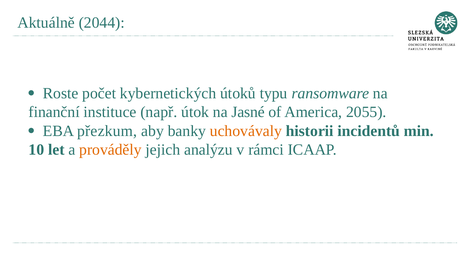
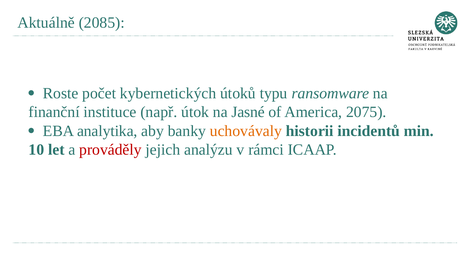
2044: 2044 -> 2085
2055: 2055 -> 2075
přezkum: přezkum -> analytika
prováděly colour: orange -> red
